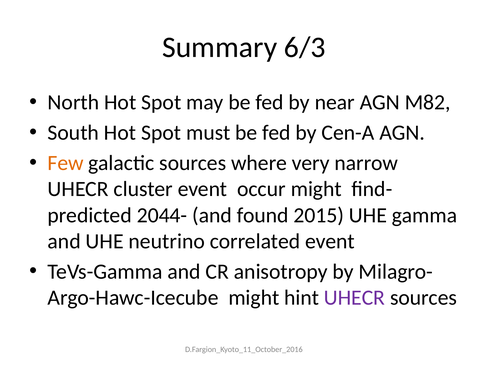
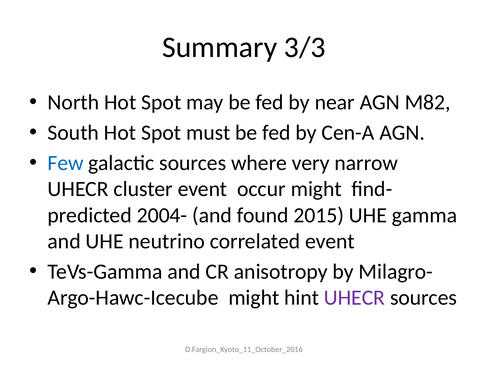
6/3: 6/3 -> 3/3
Few colour: orange -> blue
2044-: 2044- -> 2004-
